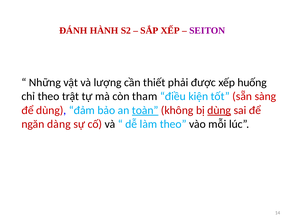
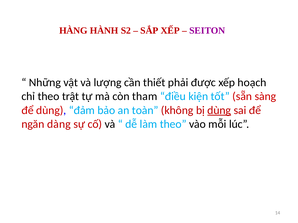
ĐÁNH: ĐÁNH -> HÀNG
huống: huống -> hoạch
toàn underline: present -> none
